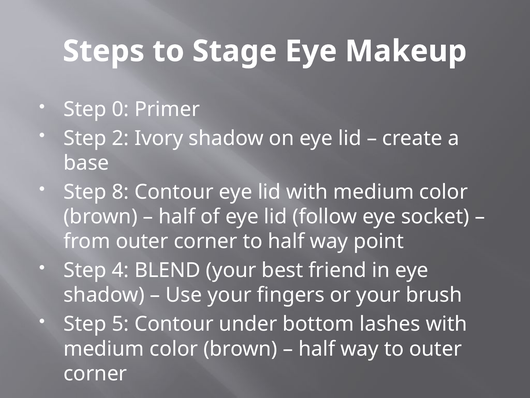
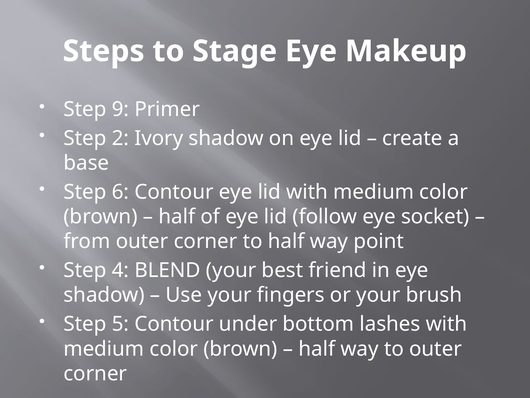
0: 0 -> 9
8: 8 -> 6
